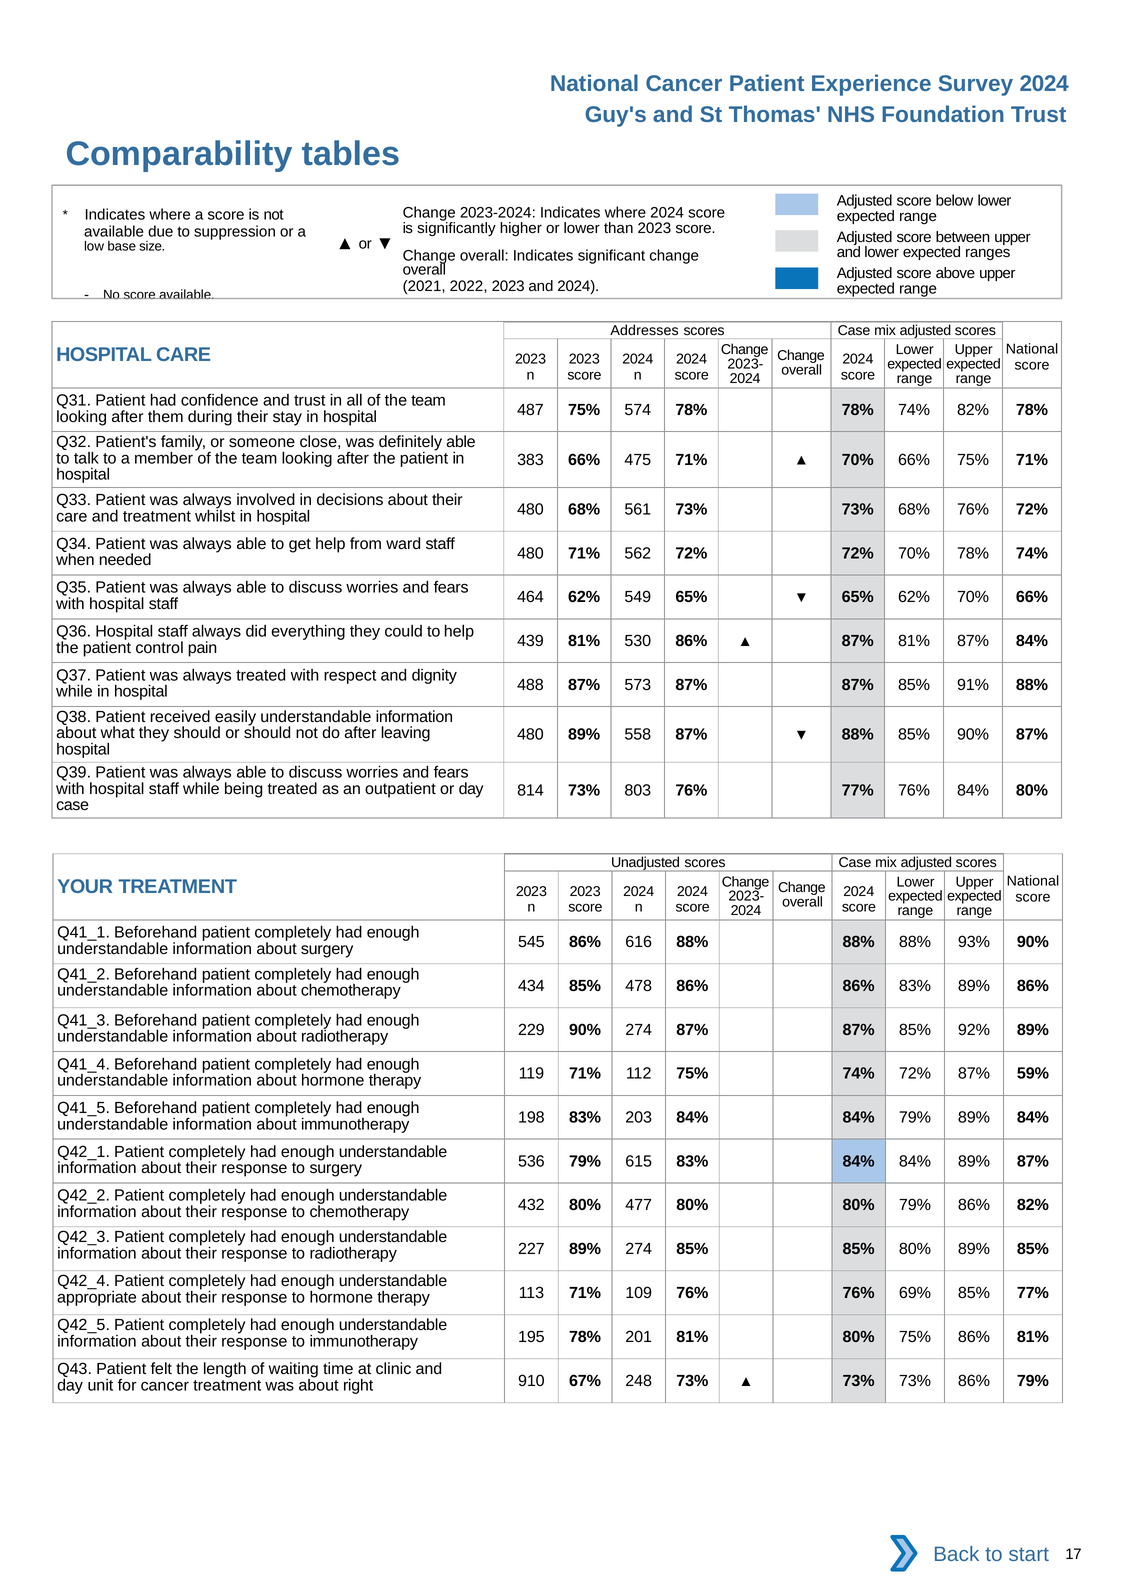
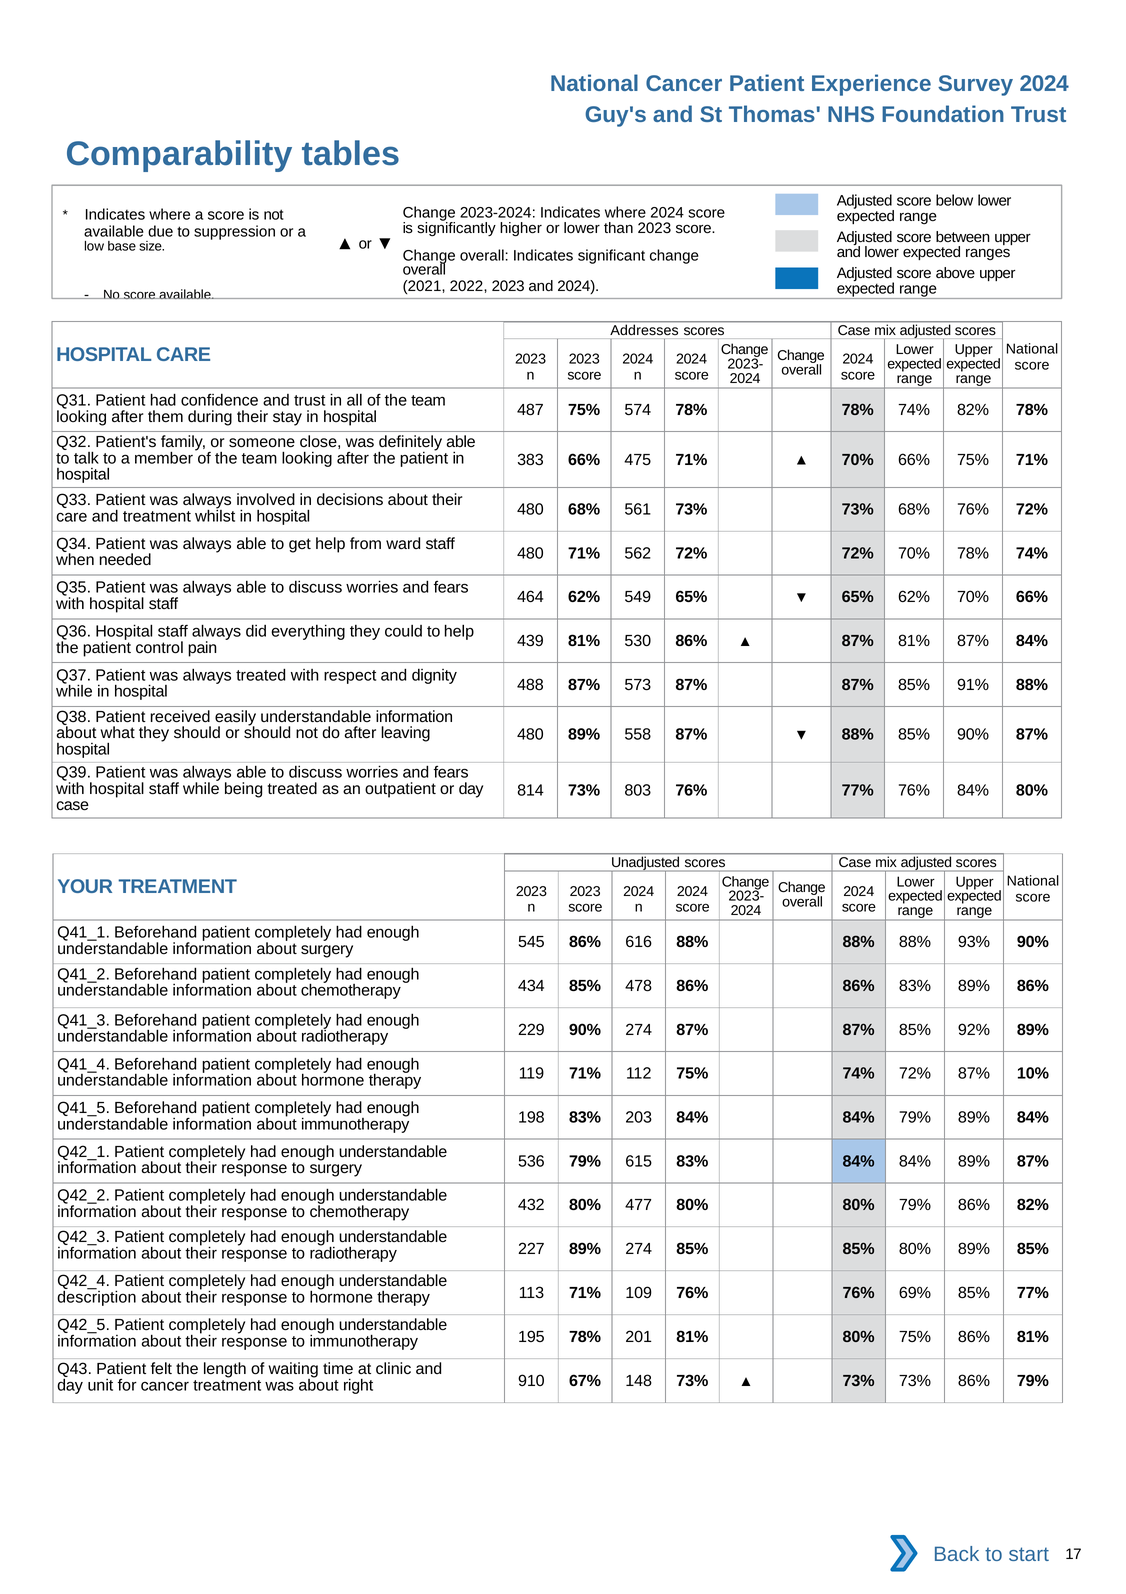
59%: 59% -> 10%
appropriate: appropriate -> description
248: 248 -> 148
